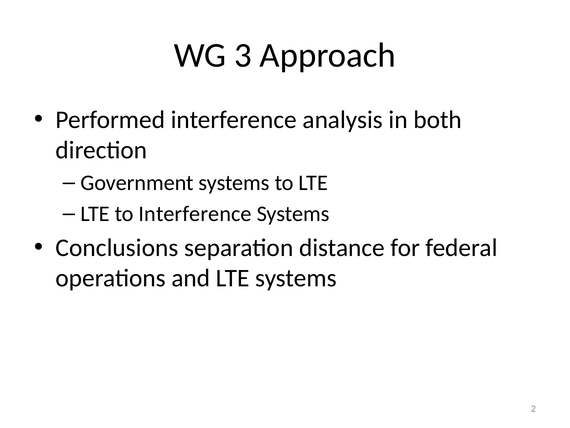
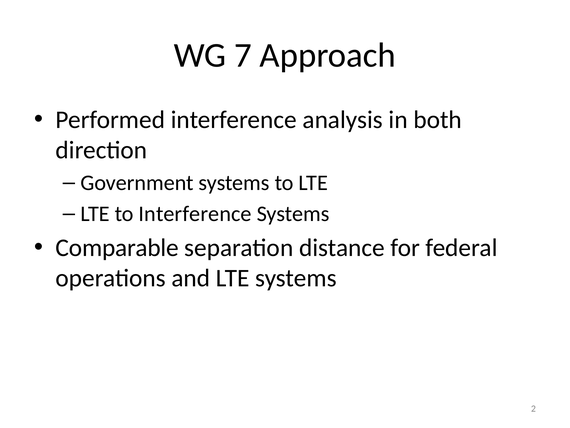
3: 3 -> 7
Conclusions: Conclusions -> Comparable
